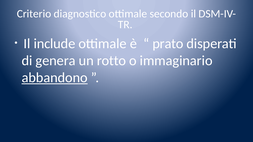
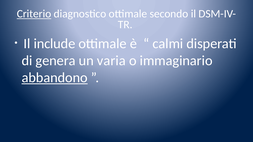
Criterio underline: none -> present
prato: prato -> calmi
rotto: rotto -> varia
